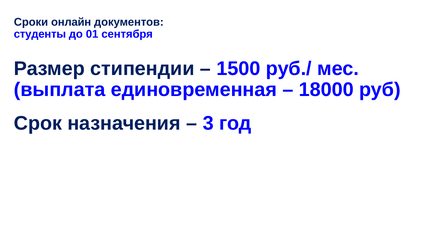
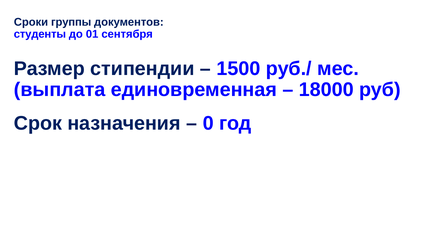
онлайн: онлайн -> группы
3: 3 -> 0
